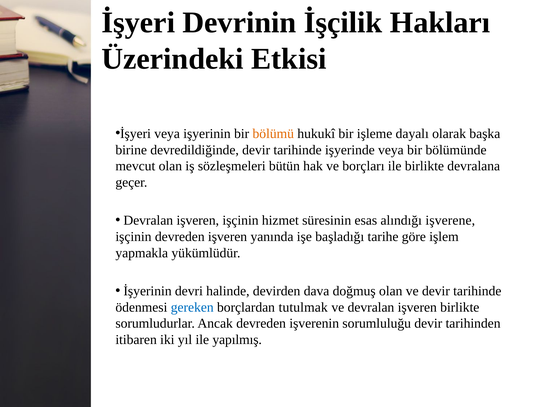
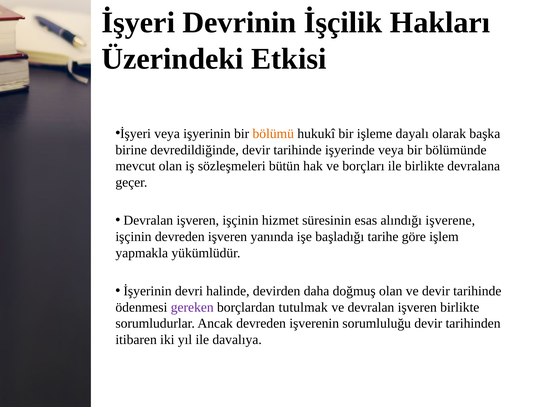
dava: dava -> daha
gereken colour: blue -> purple
yapılmış: yapılmış -> davalıya
